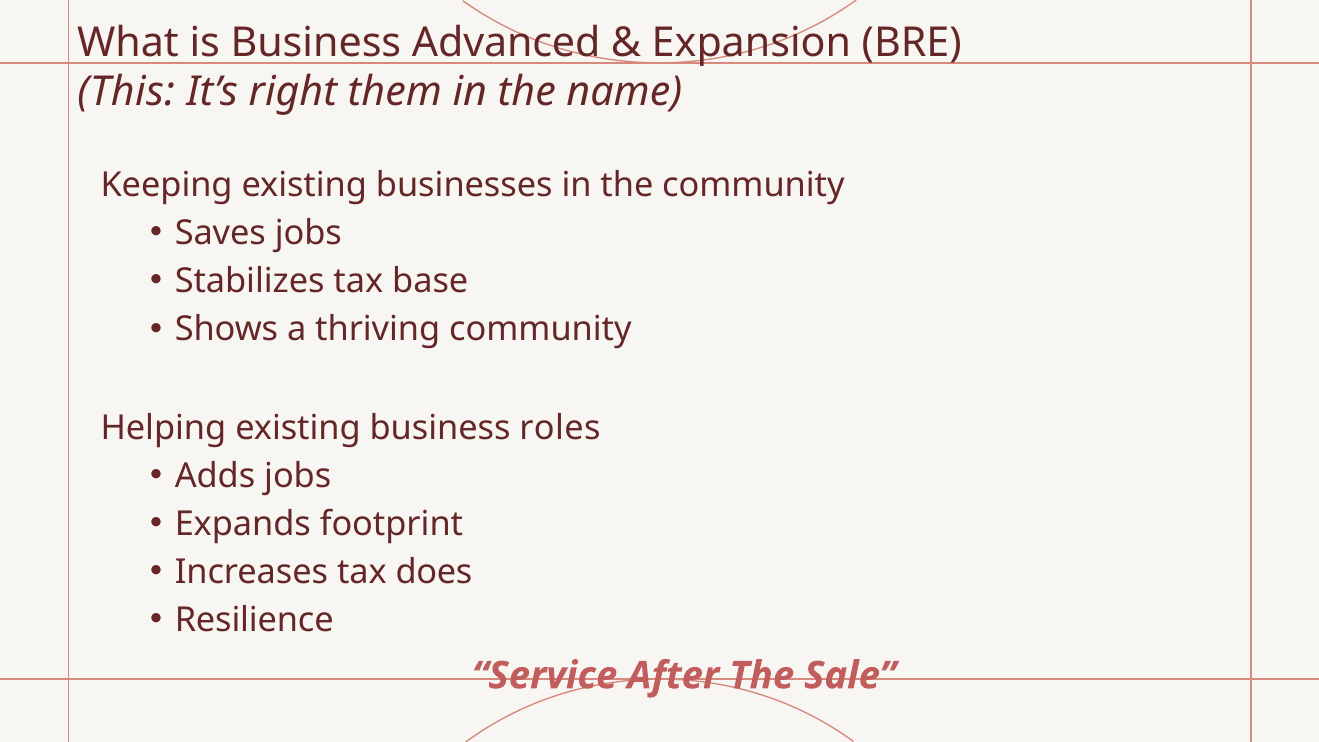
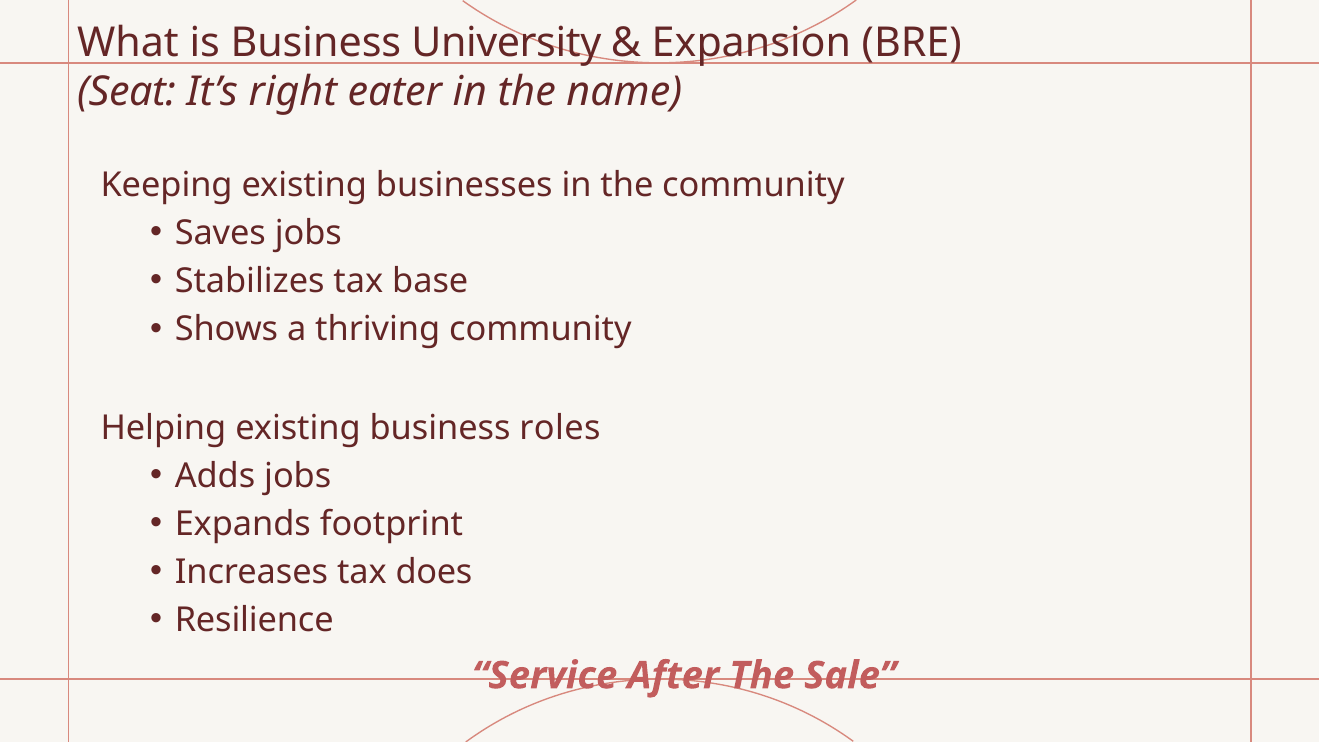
Advanced: Advanced -> University
This: This -> Seat
them: them -> eater
